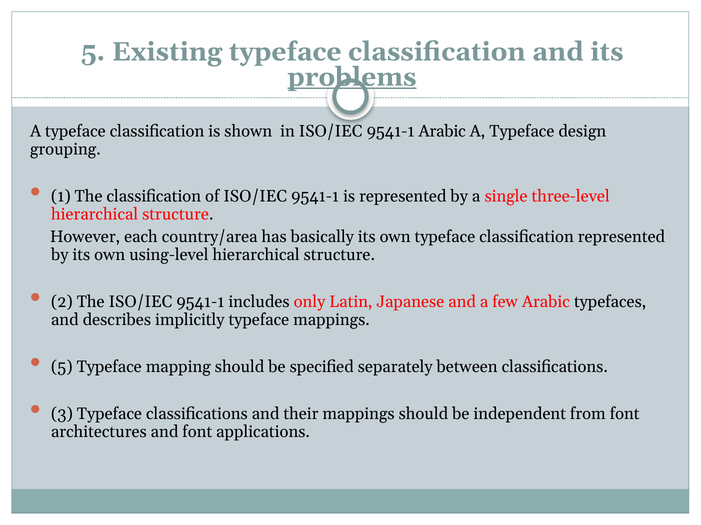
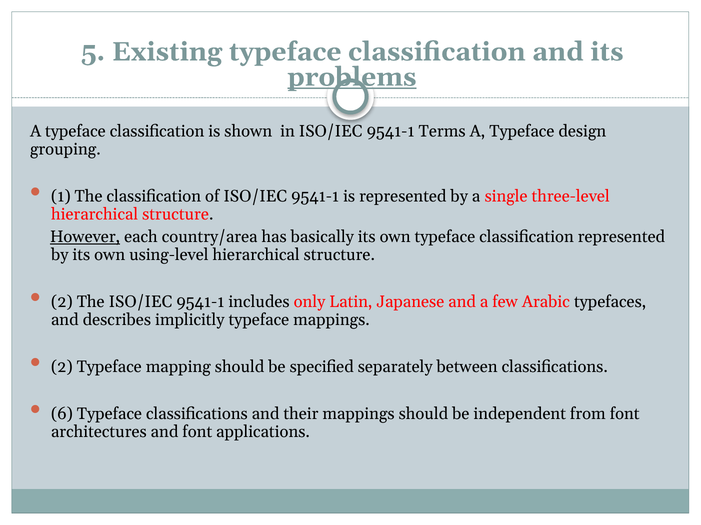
9541-1 Arabic: Arabic -> Terms
However underline: none -> present
5 at (62, 367): 5 -> 2
3: 3 -> 6
